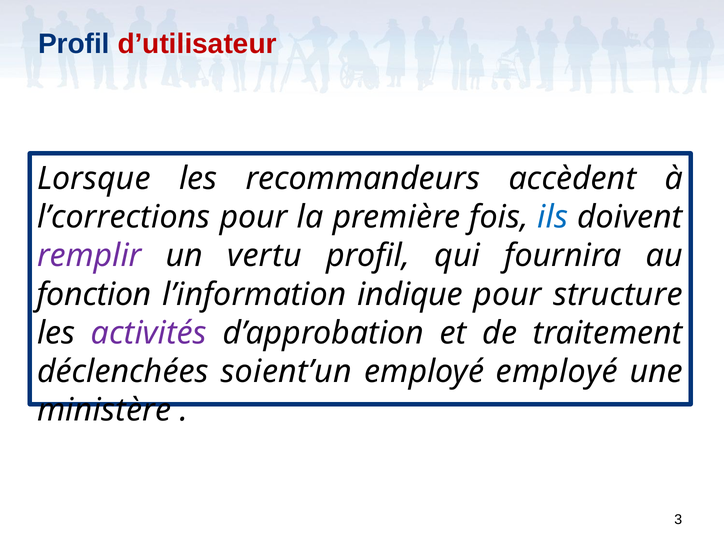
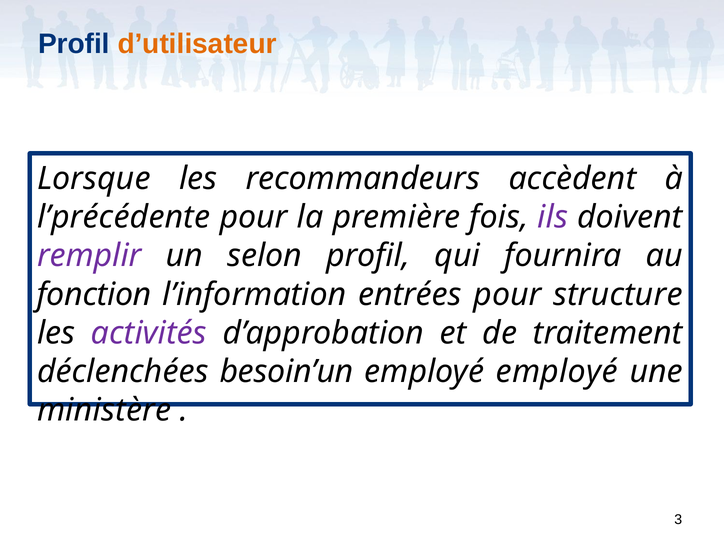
d’utilisateur colour: red -> orange
l’corrections: l’corrections -> l’précédente
ils colour: blue -> purple
vertu: vertu -> selon
indique: indique -> entrées
soient’un: soient’un -> besoin’un
